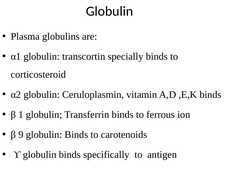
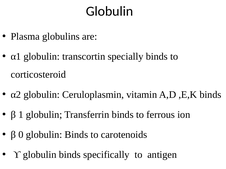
9: 9 -> 0
